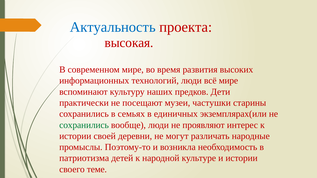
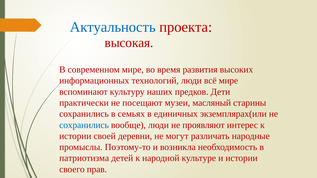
частушки: частушки -> масляный
сохранились at (84, 125) colour: green -> blue
теме: теме -> прав
